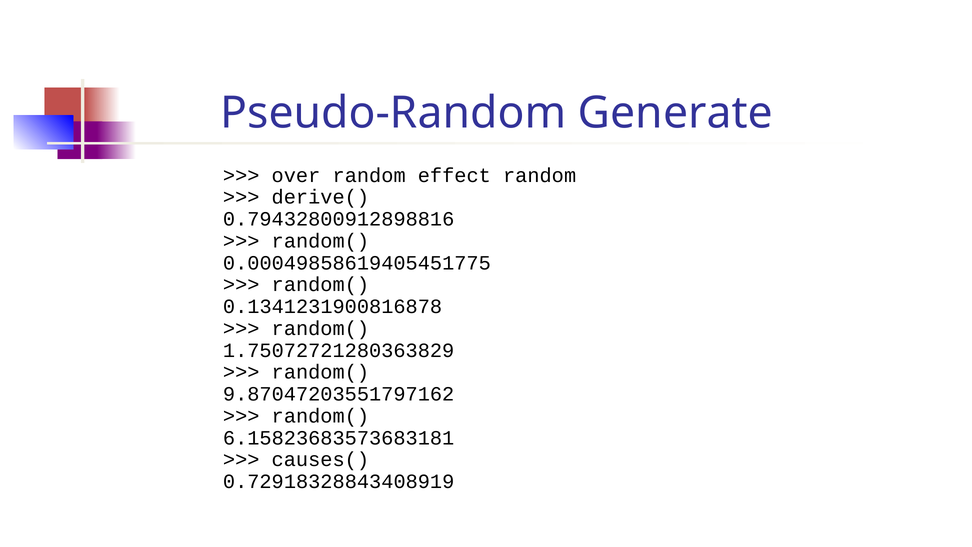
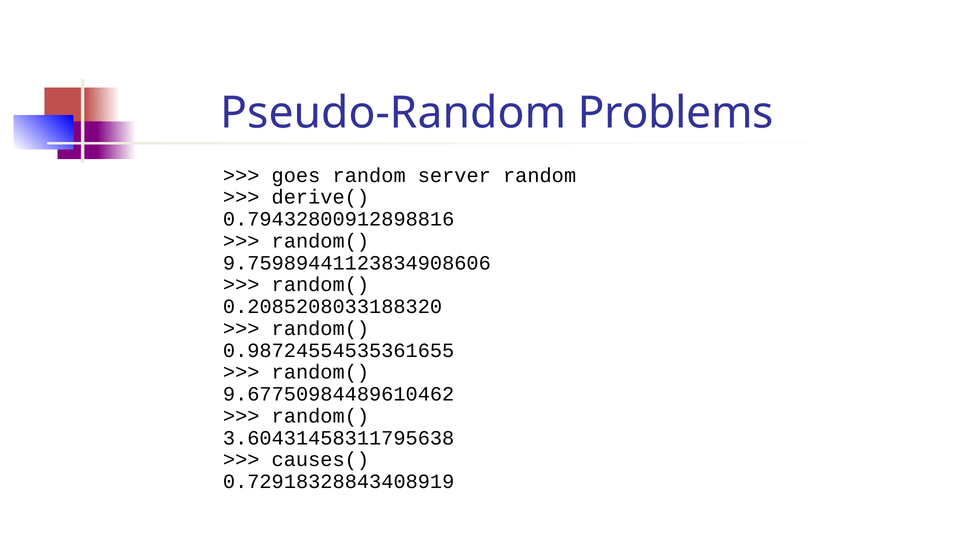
Generate: Generate -> Problems
over: over -> goes
effect: effect -> server
0.00049858619405451775: 0.00049858619405451775 -> 9.75989441123834908606
0.1341231900816878: 0.1341231900816878 -> 0.2085208033188320
1.75072721280363829: 1.75072721280363829 -> 0.98724554535361655
9.87047203551797162: 9.87047203551797162 -> 9.67750984489610462
6.15823683573683181: 6.15823683573683181 -> 3.60431458311795638
